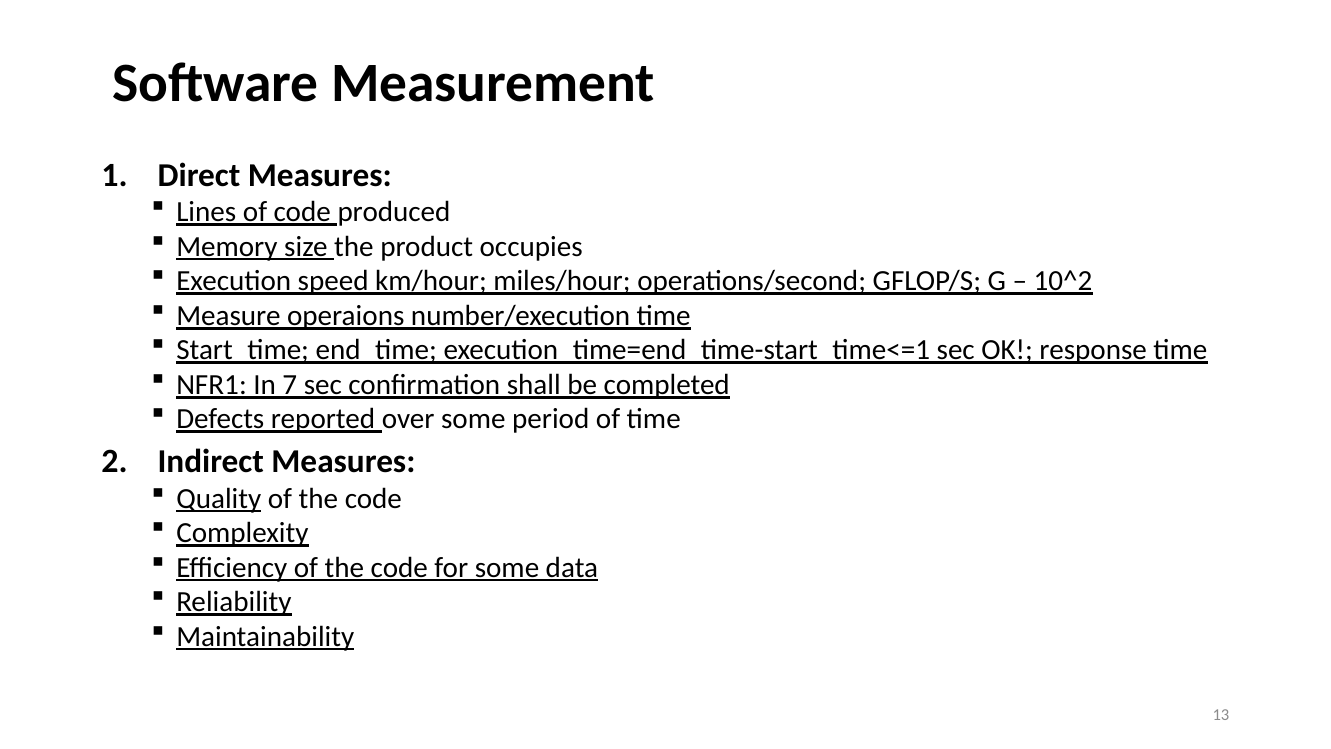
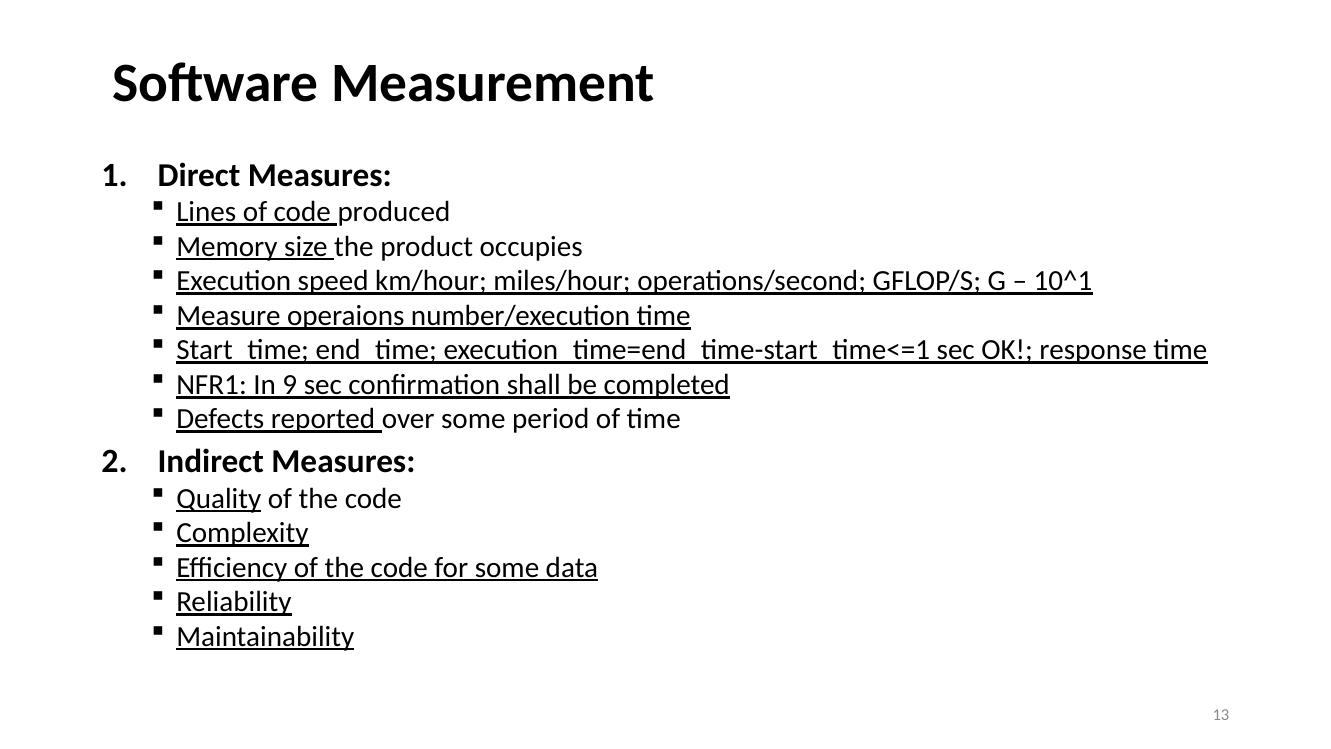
10^2: 10^2 -> 10^1
7: 7 -> 9
